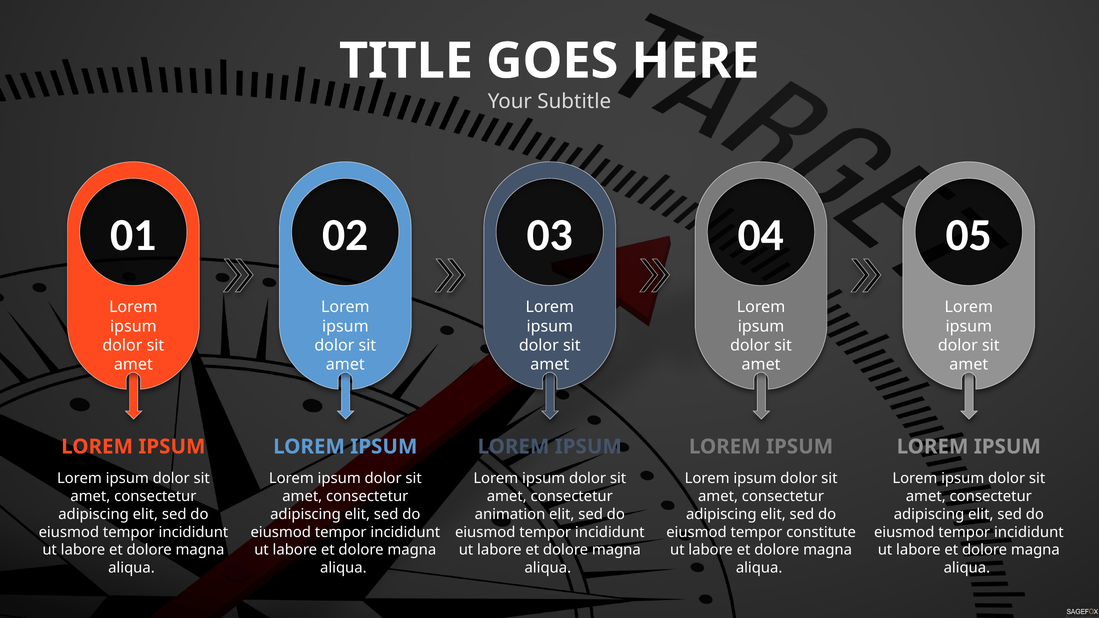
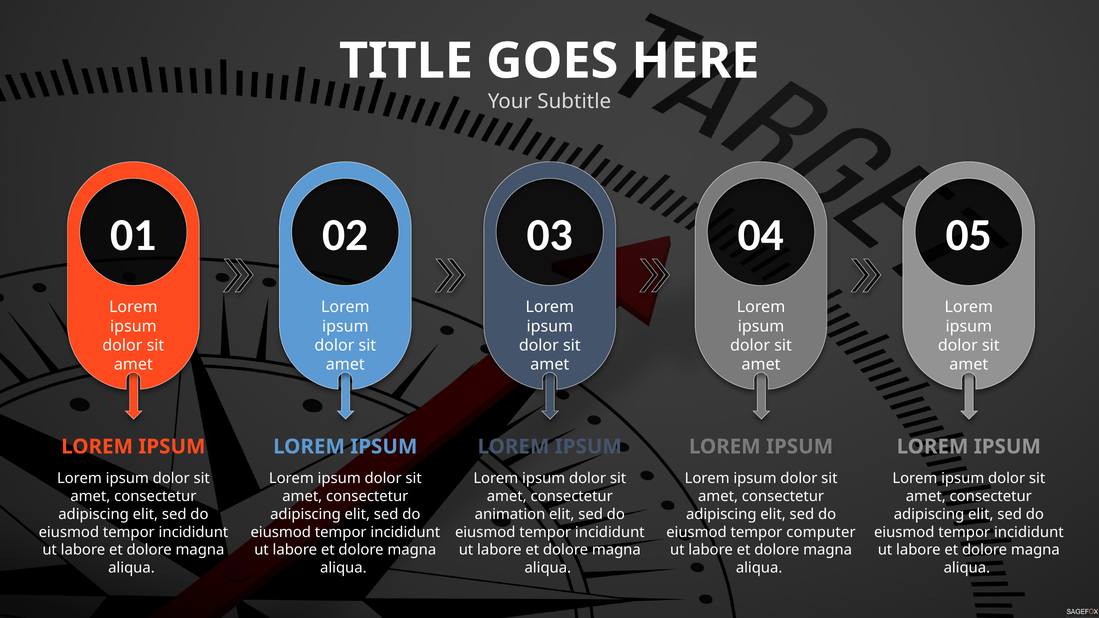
constitute: constitute -> computer
